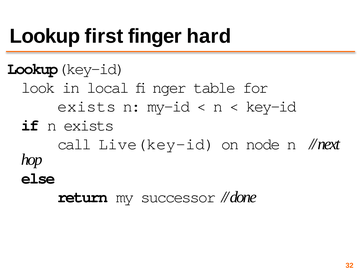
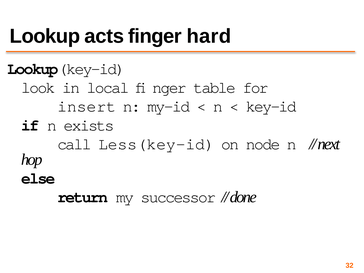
first: first -> acts
exists at (87, 106): exists -> insert
Live(key-id: Live(key-id -> Less(key-id
